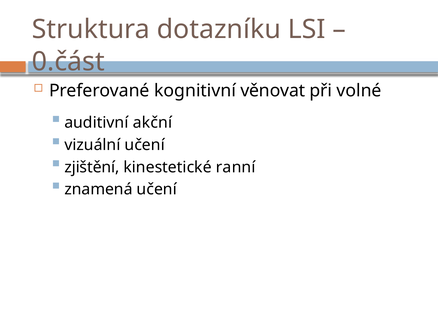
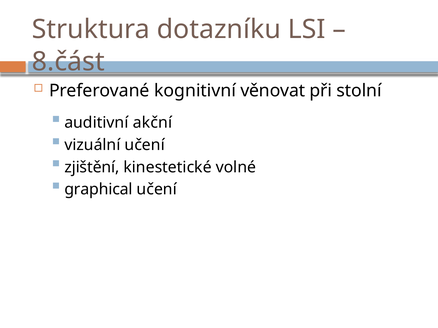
0.část: 0.část -> 8.část
volné: volné -> stolní
ranní: ranní -> volné
znamená: znamená -> graphical
